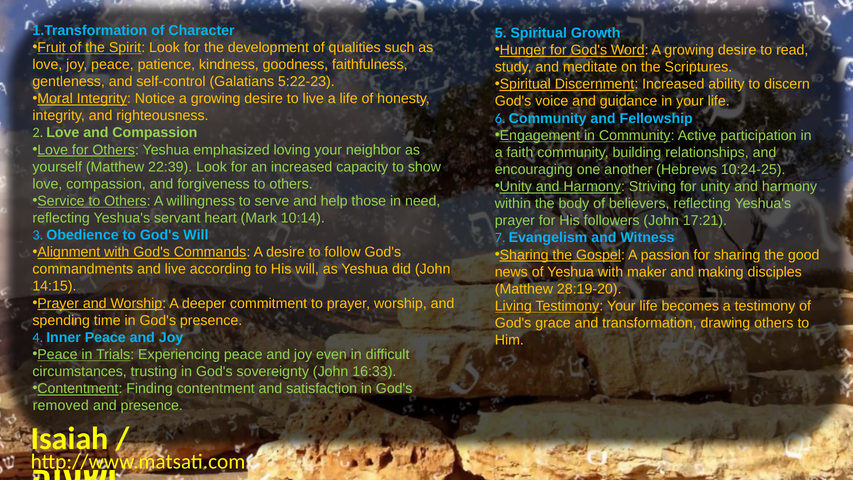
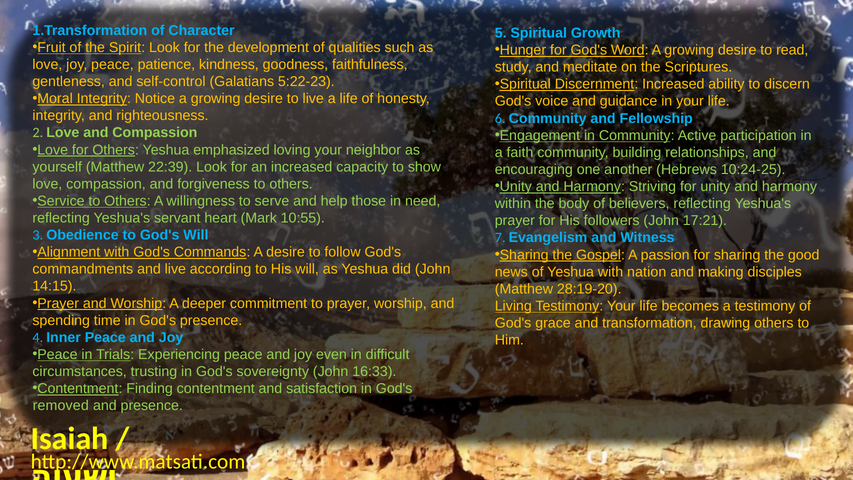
10:14: 10:14 -> 10:55
maker: maker -> nation
